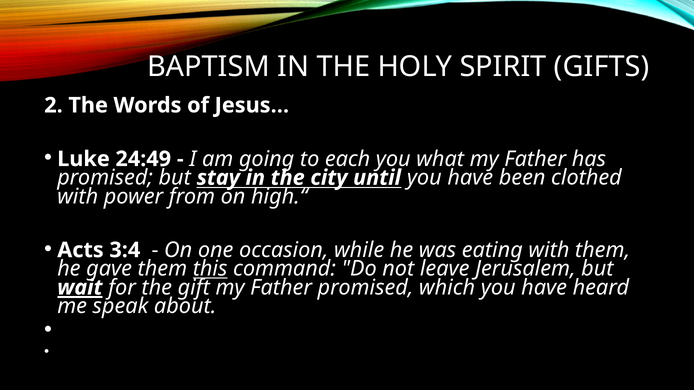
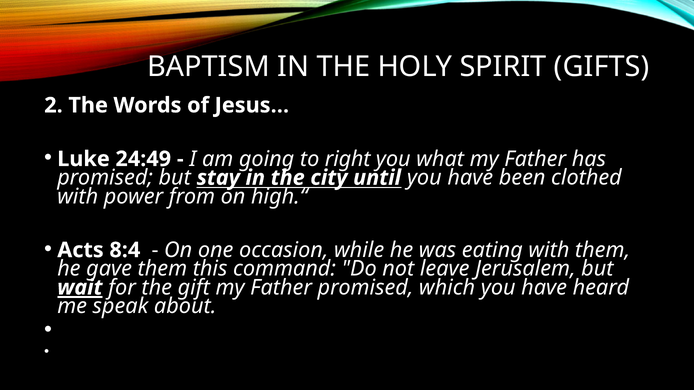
each: each -> right
3:4: 3:4 -> 8:4
this underline: present -> none
